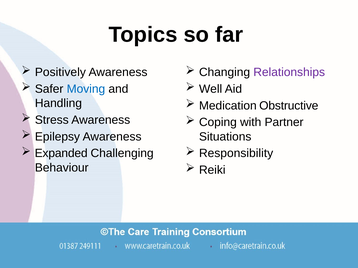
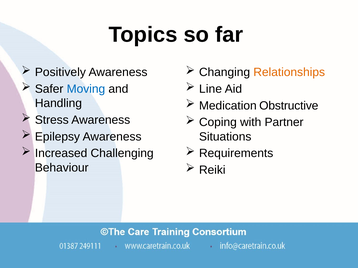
Relationships colour: purple -> orange
Well: Well -> Line
Expanded: Expanded -> Increased
Responsibility: Responsibility -> Requirements
